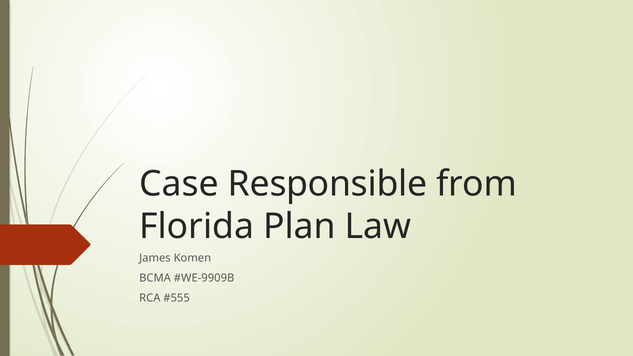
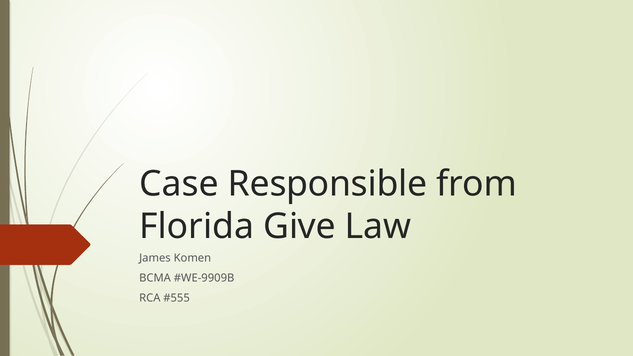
Plan: Plan -> Give
